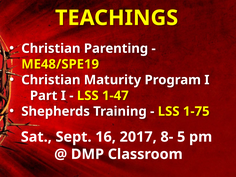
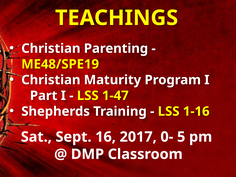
1-75: 1-75 -> 1-16
8-: 8- -> 0-
